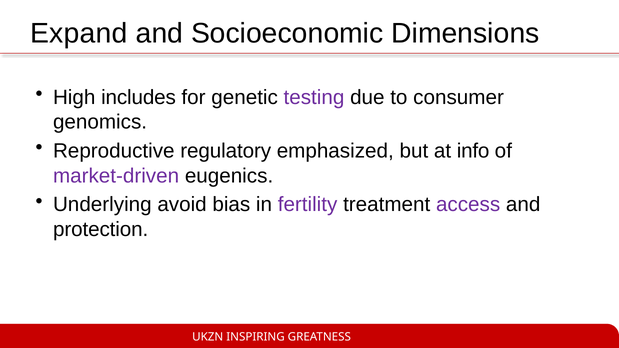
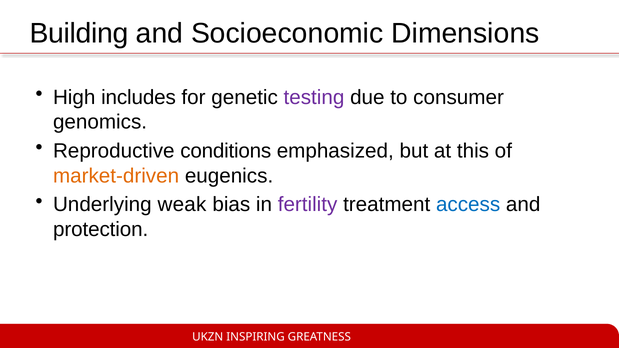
Expand: Expand -> Building
regulatory: regulatory -> conditions
info: info -> this
market-driven colour: purple -> orange
avoid: avoid -> weak
access colour: purple -> blue
